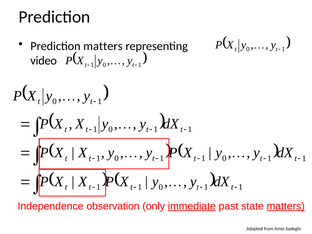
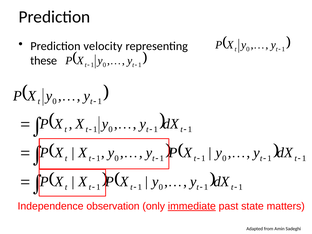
Prediction matters: matters -> velocity
video: video -> these
matters at (286, 206) underline: present -> none
